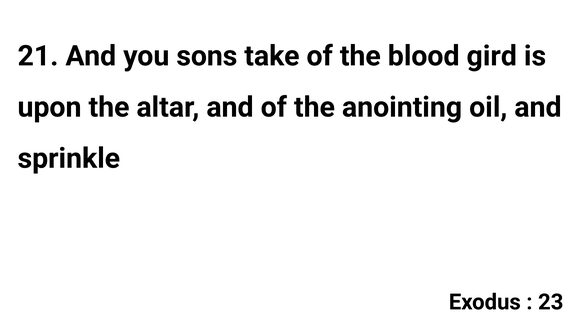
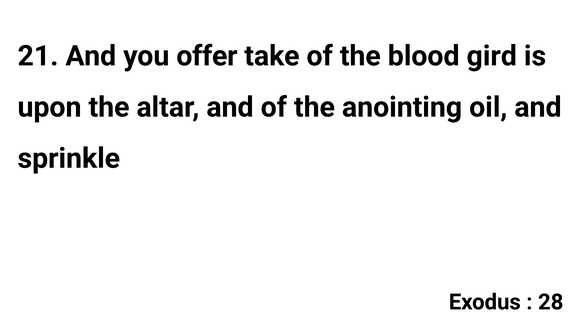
sons: sons -> offer
23: 23 -> 28
